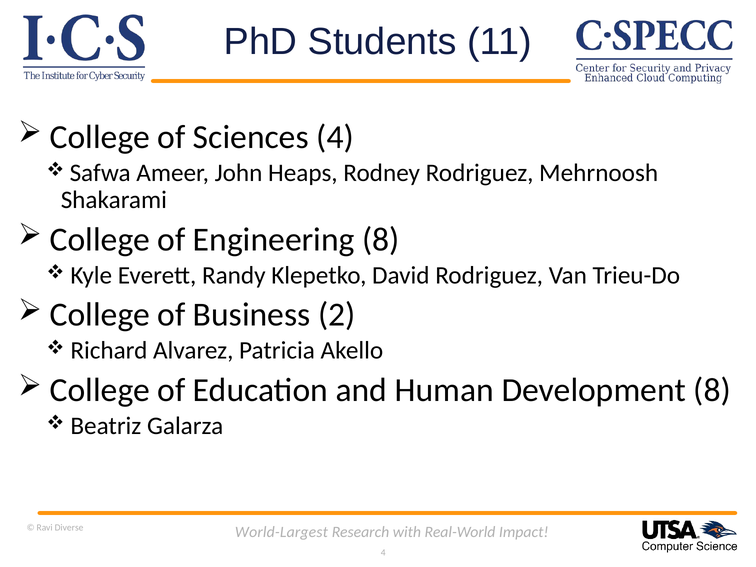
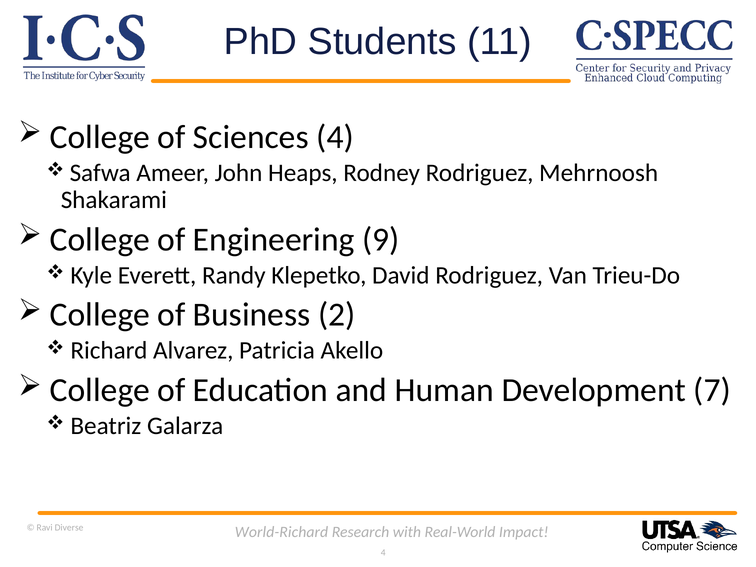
Engineering 8: 8 -> 9
Development 8: 8 -> 7
World-Largest: World-Largest -> World-Richard
